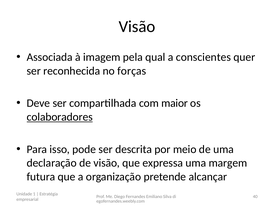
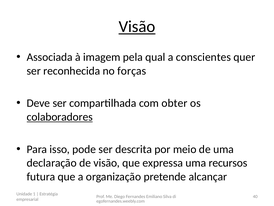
Visão at (137, 27) underline: none -> present
maior: maior -> obter
margem: margem -> recursos
